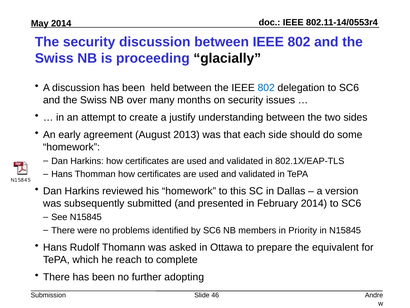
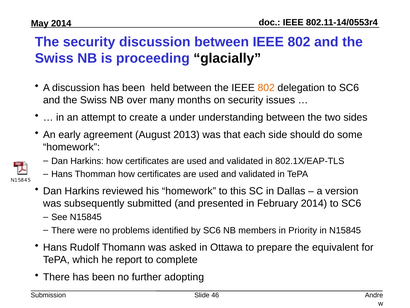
802 at (266, 88) colour: blue -> orange
justify: justify -> under
reach: reach -> report
